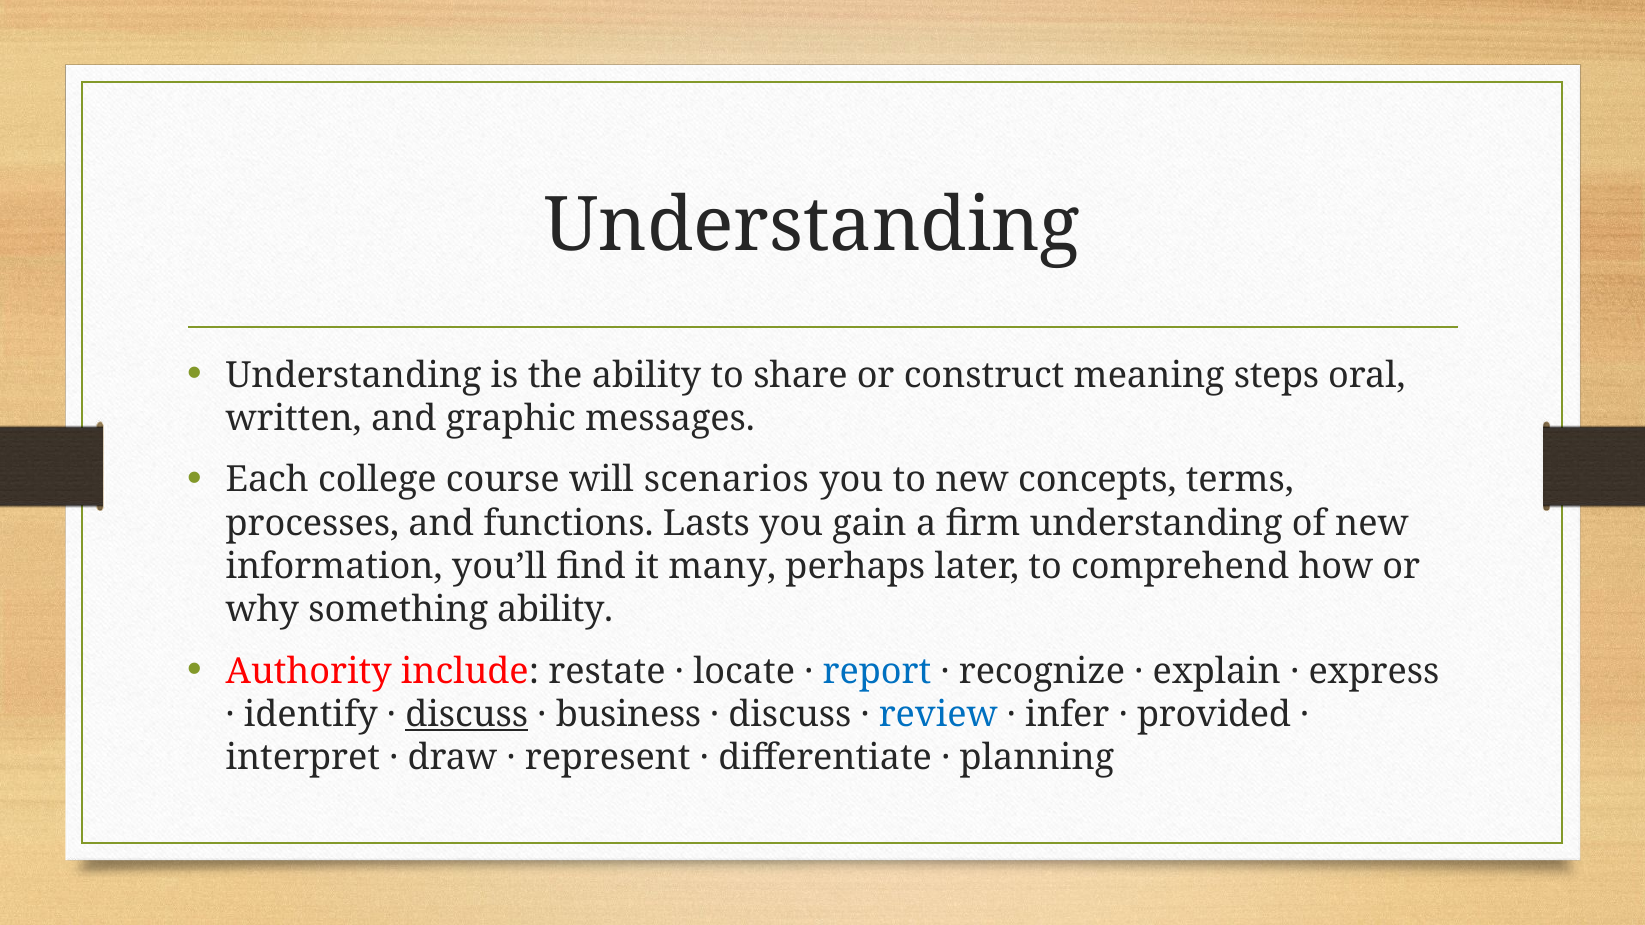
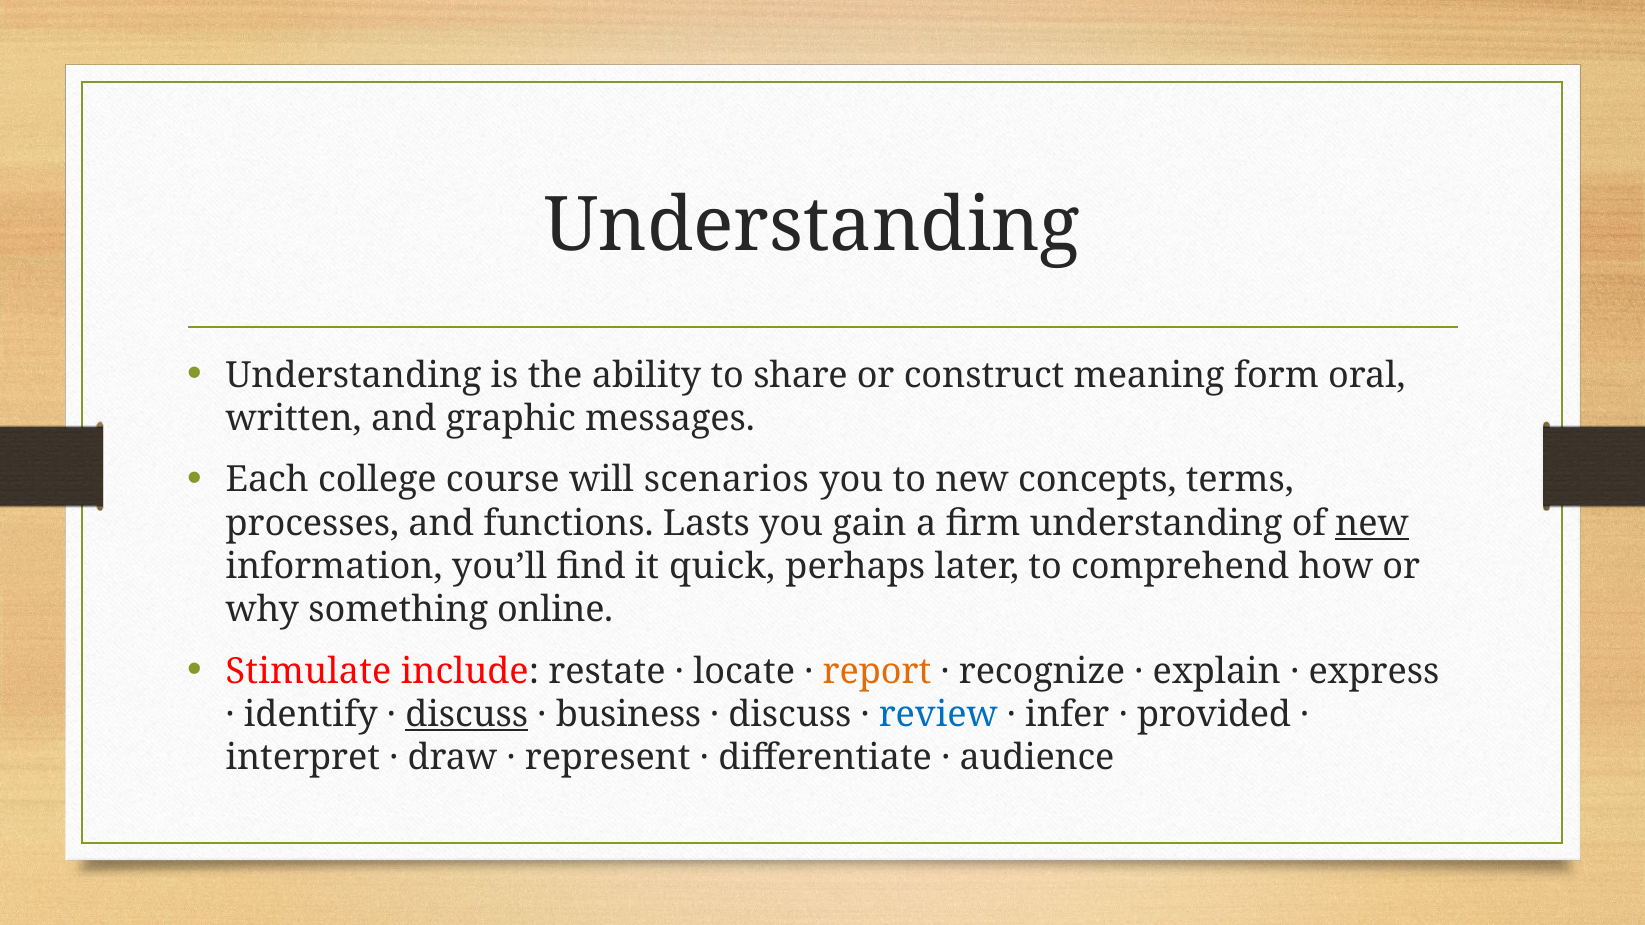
steps: steps -> form
new at (1372, 523) underline: none -> present
many: many -> quick
something ability: ability -> online
Authority: Authority -> Stimulate
report colour: blue -> orange
planning: planning -> audience
